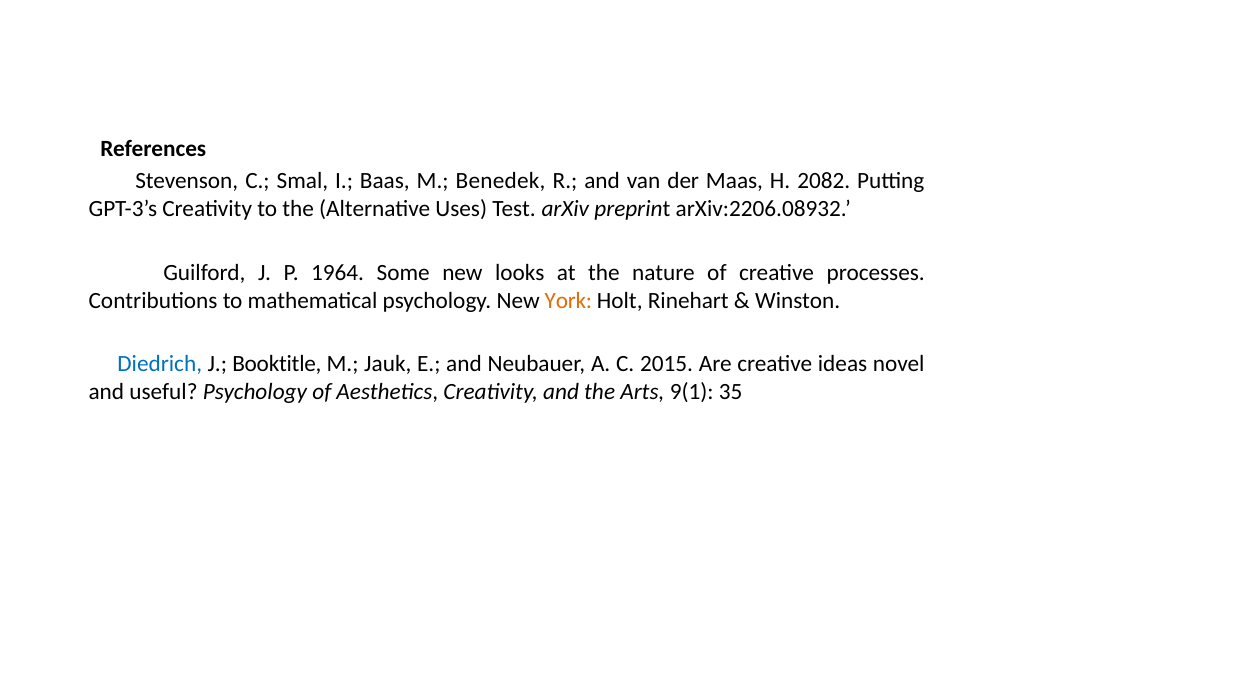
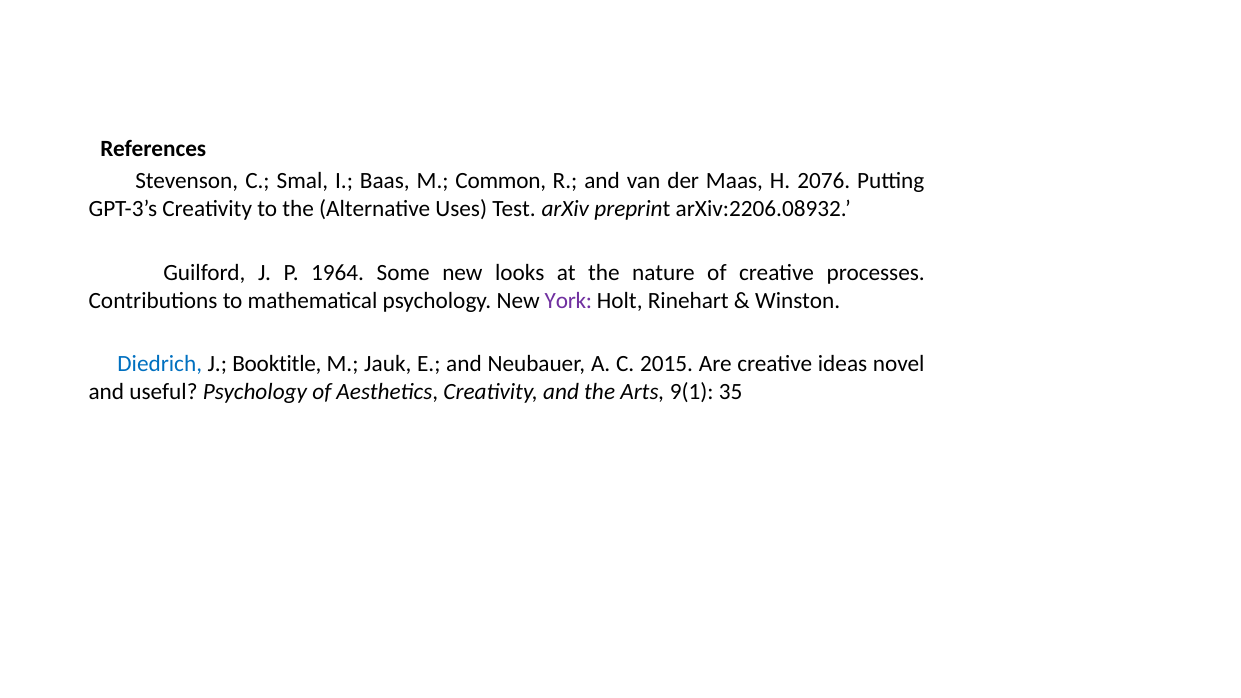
Benedek: Benedek -> Common
2082: 2082 -> 2076
York colour: orange -> purple
